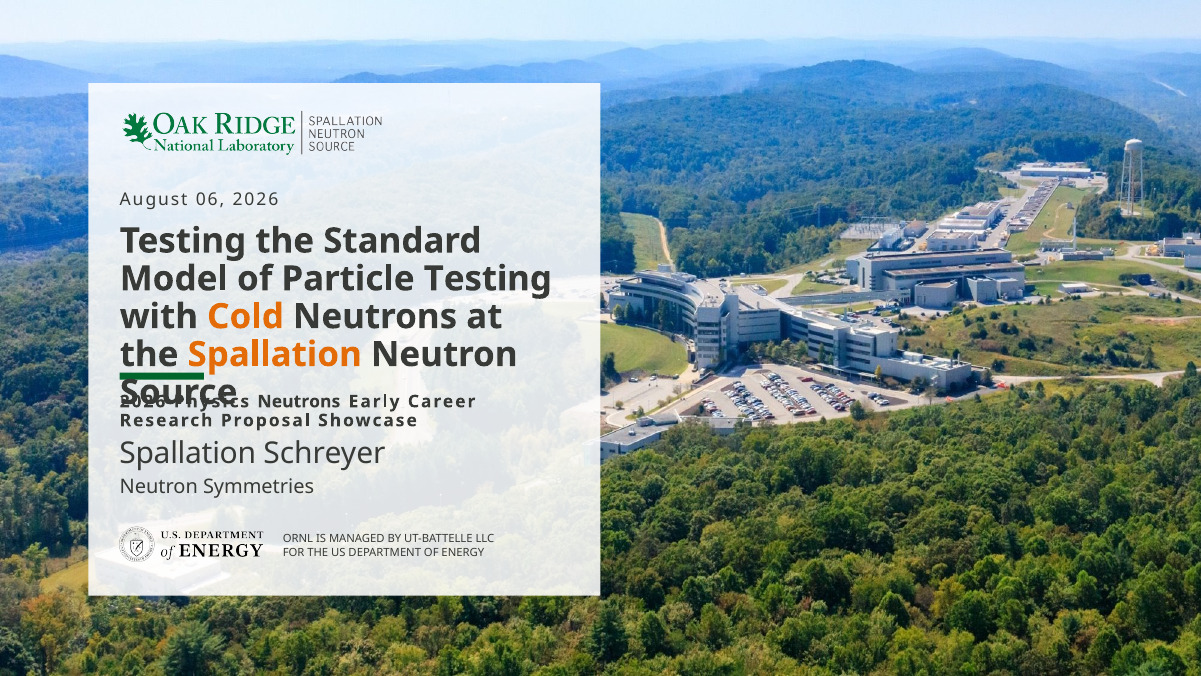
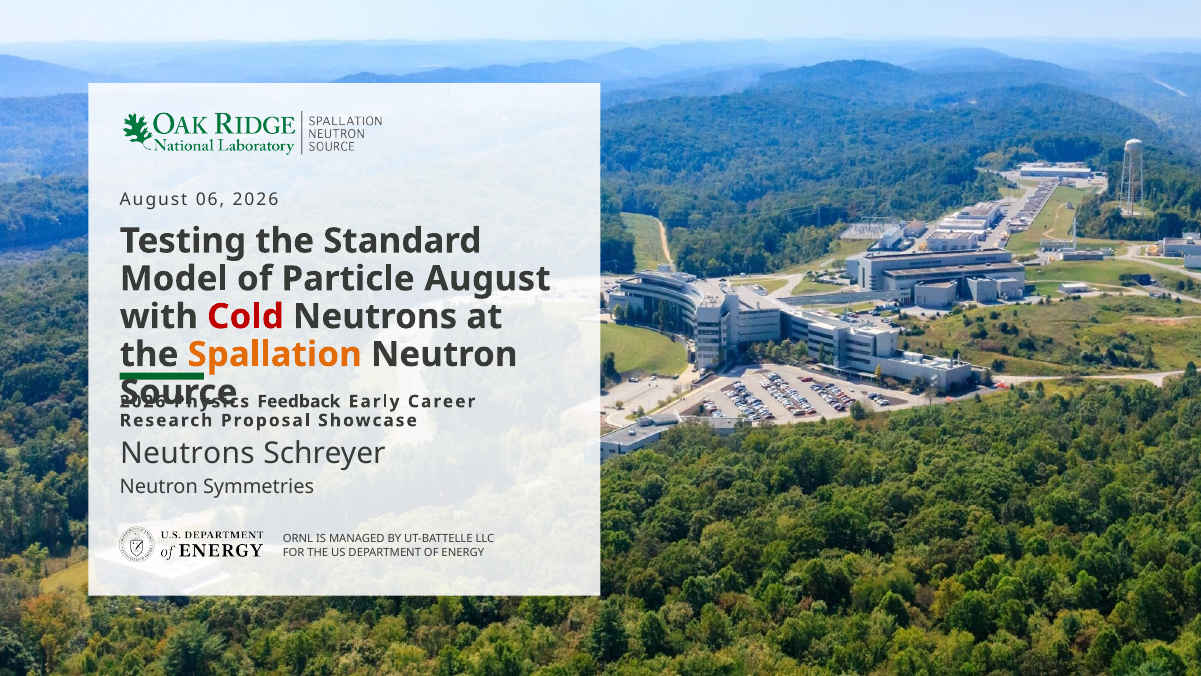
Particle Testing: Testing -> August
Cold colour: orange -> red
Neutrons at (299, 401): Neutrons -> Feedback
Spallation at (188, 454): Spallation -> Neutrons
